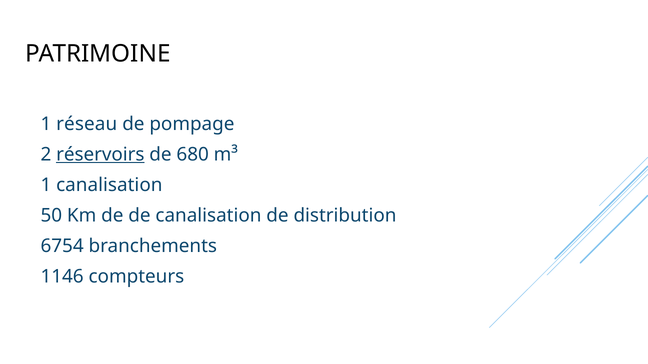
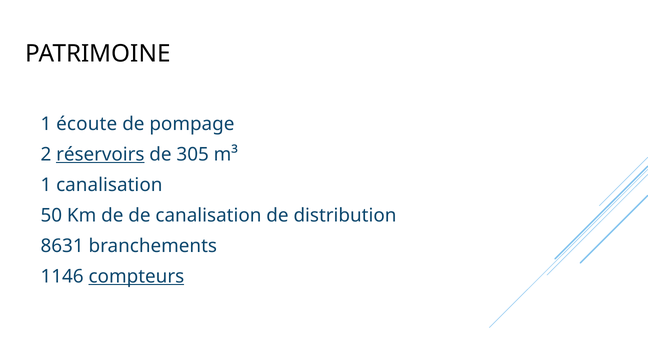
réseau: réseau -> écoute
680: 680 -> 305
6754: 6754 -> 8631
compteurs underline: none -> present
